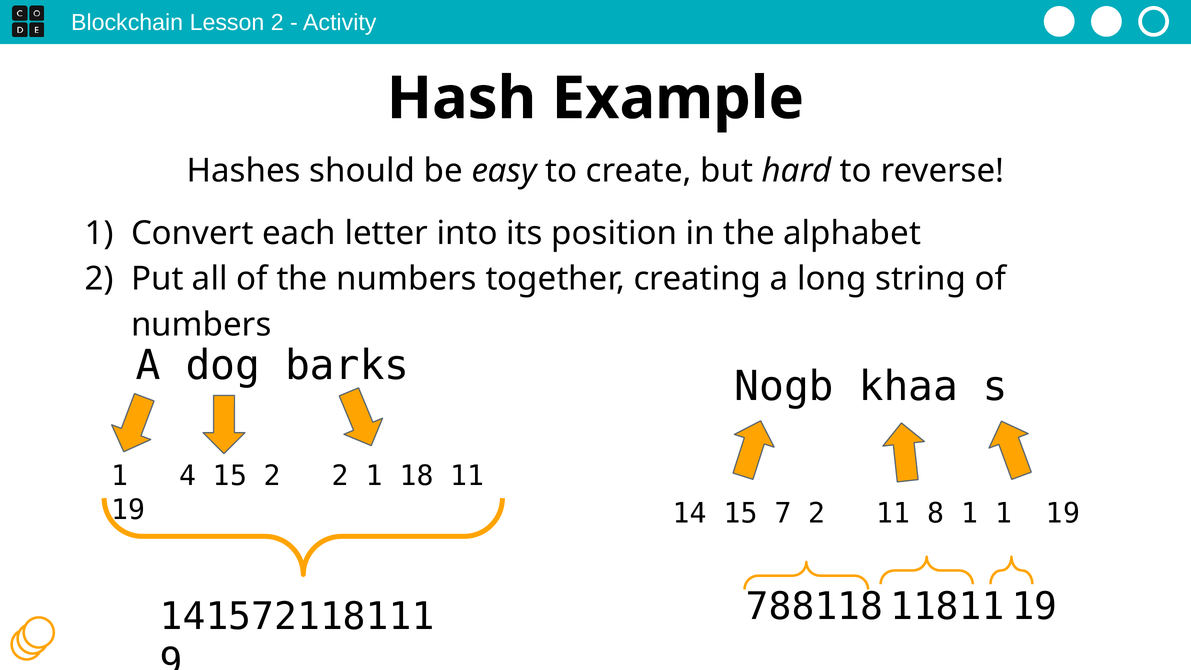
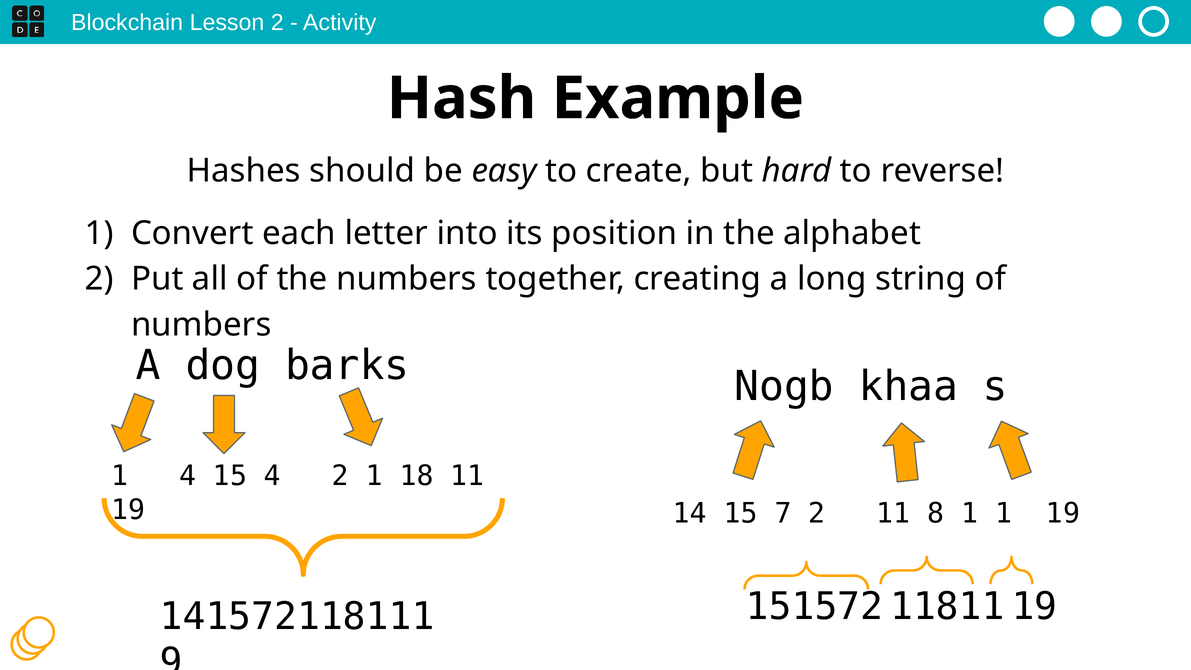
15 2: 2 -> 4
788118: 788118 -> 151572
